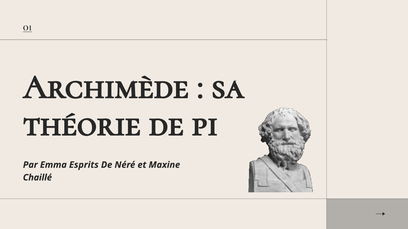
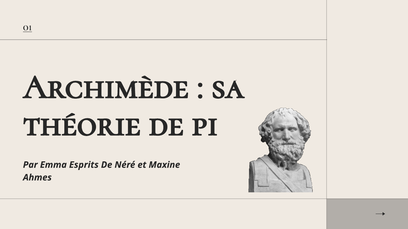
Chaillé: Chaillé -> Ahmes
